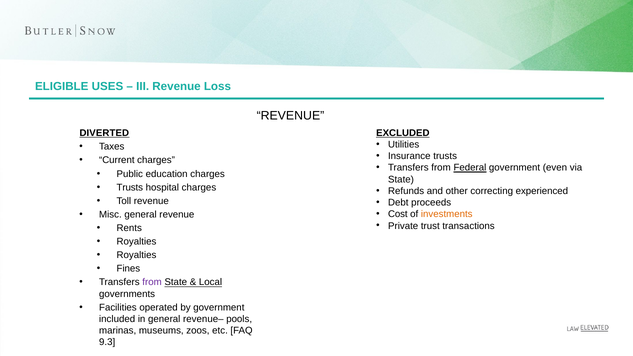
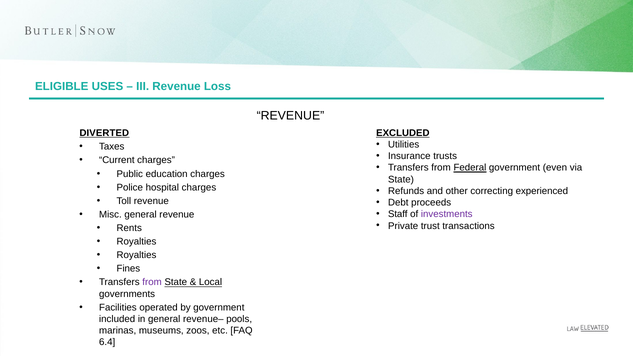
Trusts at (130, 187): Trusts -> Police
Cost: Cost -> Staff
investments colour: orange -> purple
9.3: 9.3 -> 6.4
